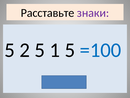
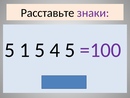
2: 2 -> 1
1: 1 -> 4
=100 colour: blue -> purple
